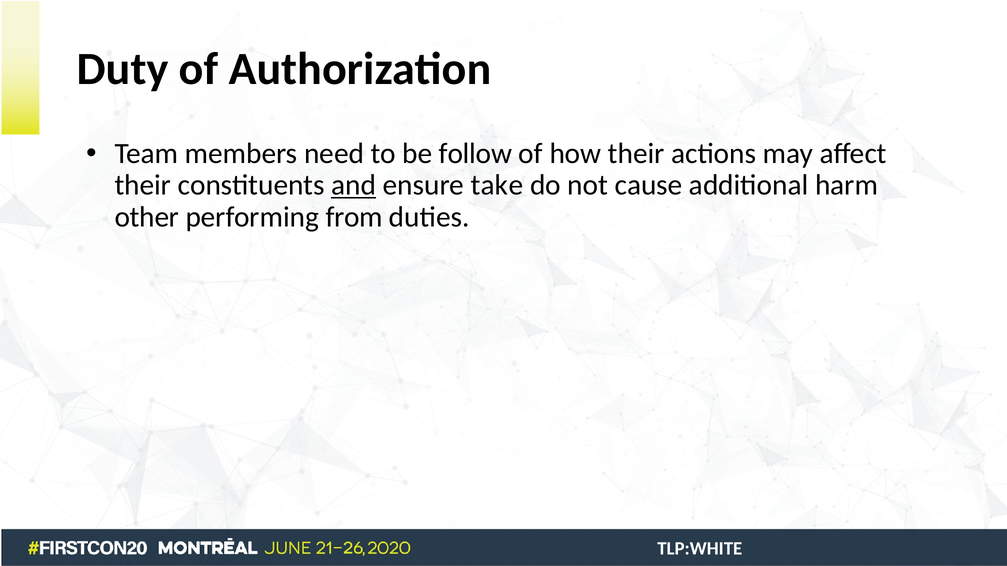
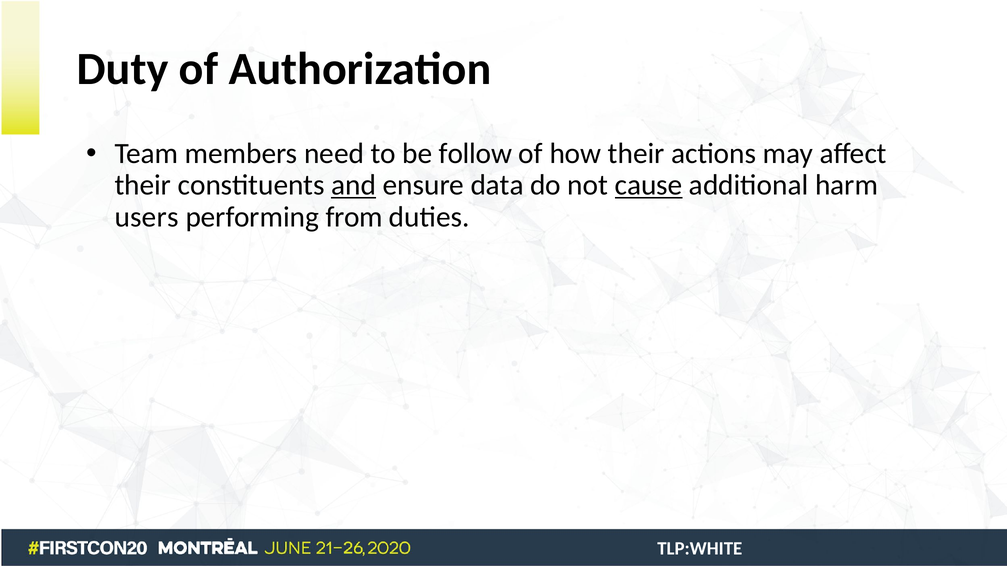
take: take -> data
cause underline: none -> present
other: other -> users
